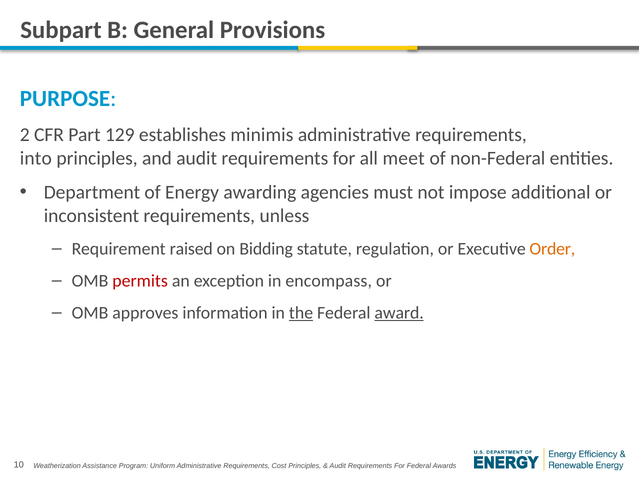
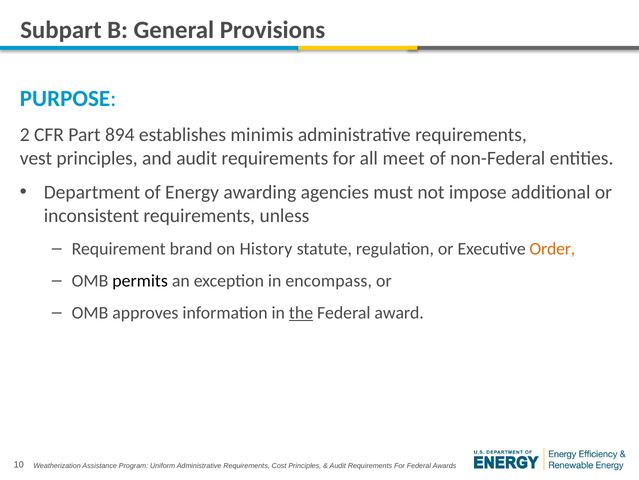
129: 129 -> 894
into: into -> vest
raised: raised -> brand
Bidding: Bidding -> History
permits colour: red -> black
award underline: present -> none
